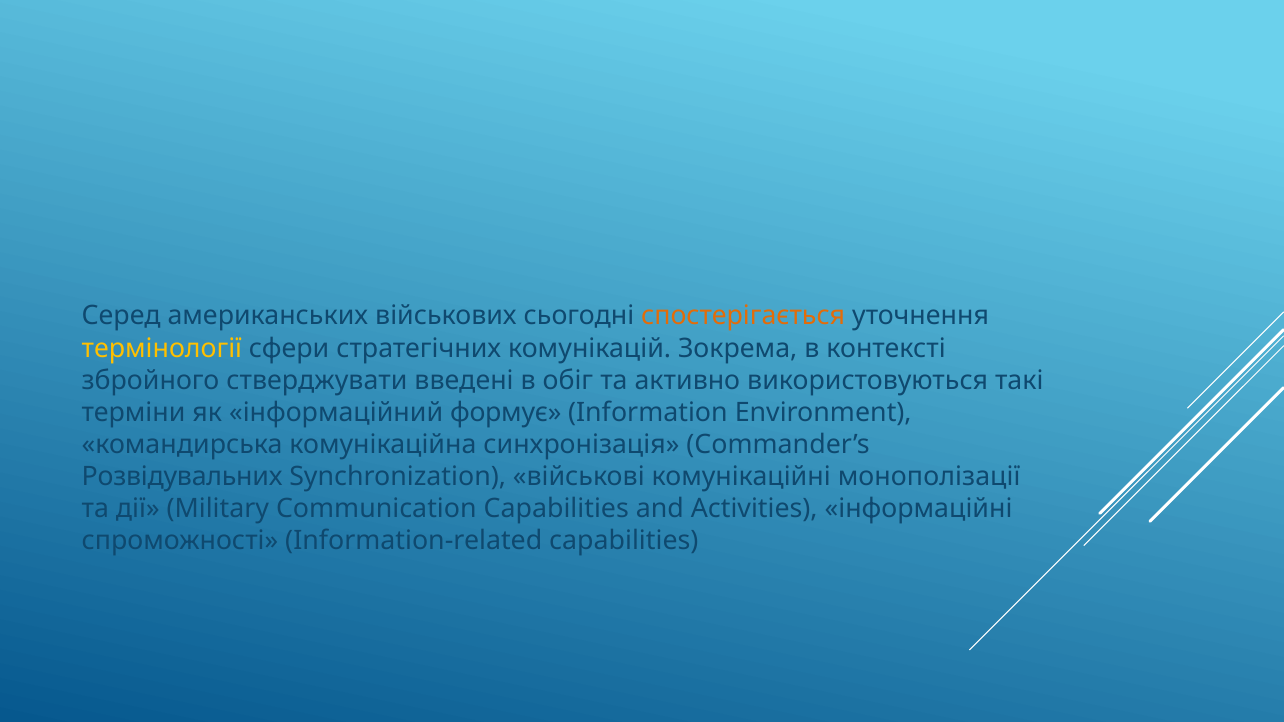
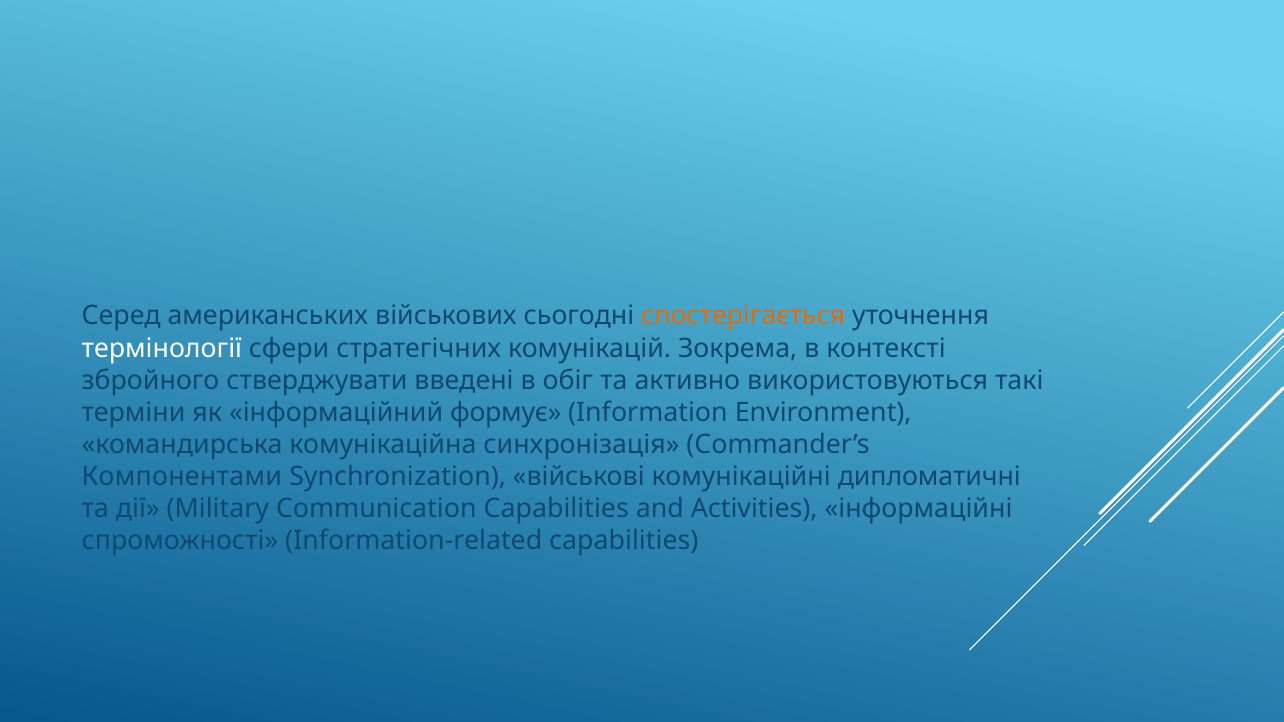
термінології colour: yellow -> white
Розвідувальних: Розвідувальних -> Компонентами
монополізації: монополізації -> дипломатичні
